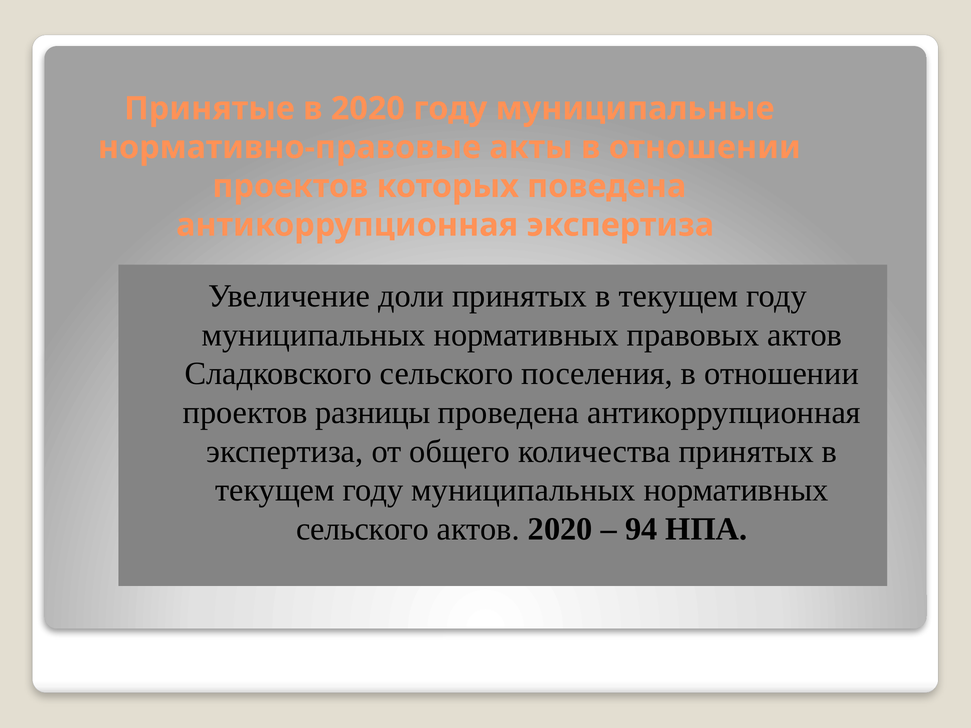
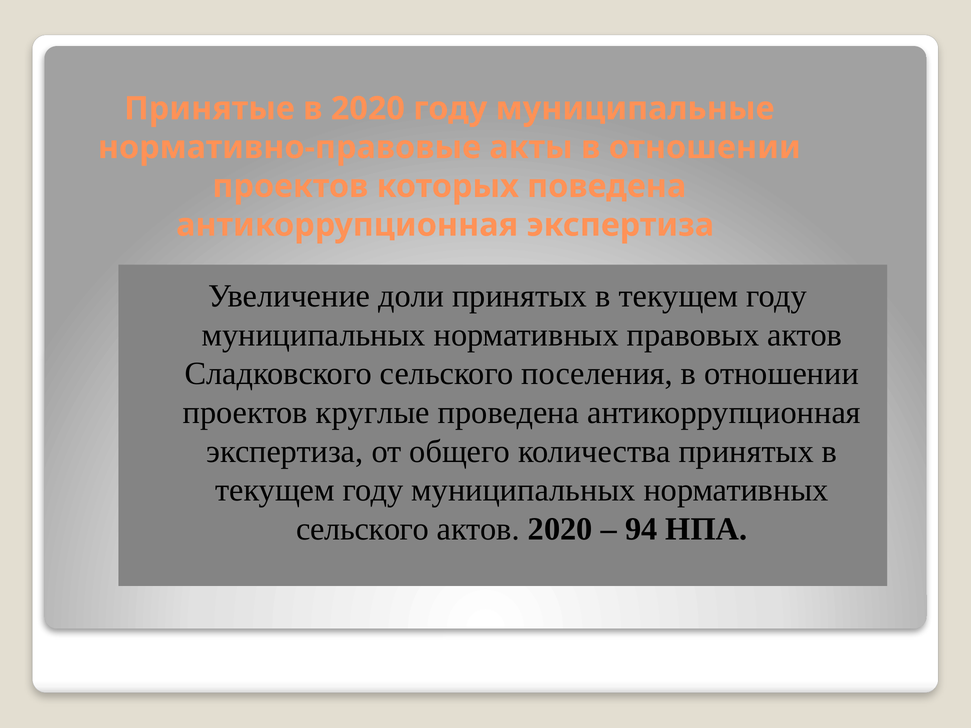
разницы: разницы -> круглые
